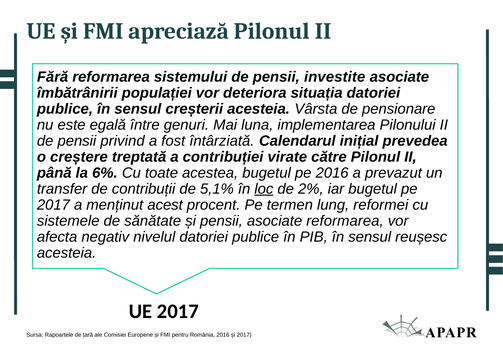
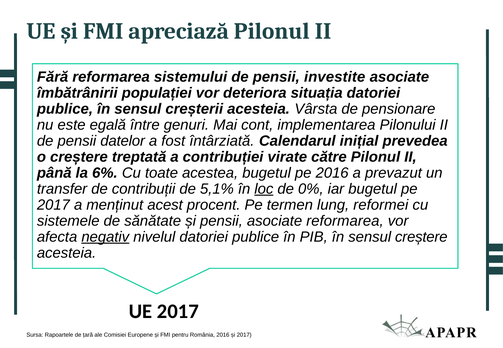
luna: luna -> cont
privind: privind -> datelor
2%: 2% -> 0%
negativ underline: none -> present
sensul reușesc: reușesc -> creștere
